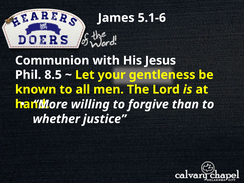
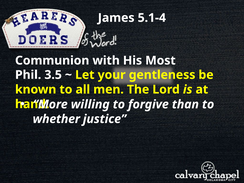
5.1-6: 5.1-6 -> 5.1-4
Jesus: Jesus -> Most
8.5: 8.5 -> 3.5
